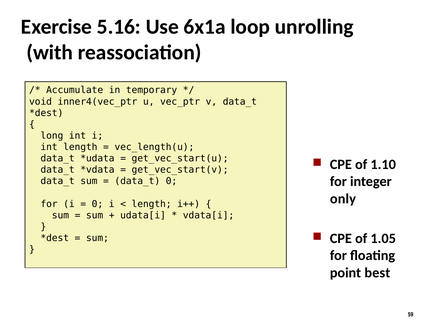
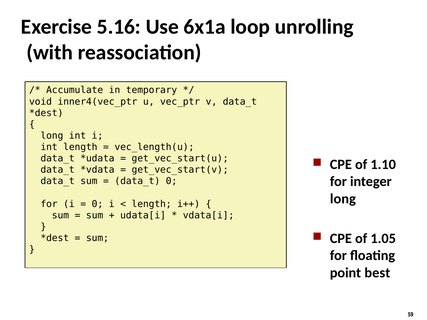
only at (343, 199): only -> long
